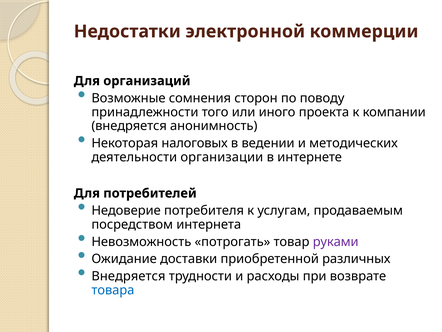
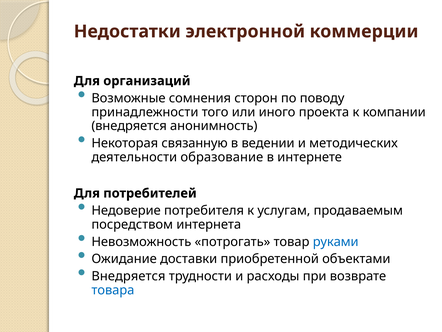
налоговых: налоговых -> связанную
организации: организации -> образование
руками colour: purple -> blue
различных: различных -> объектами
